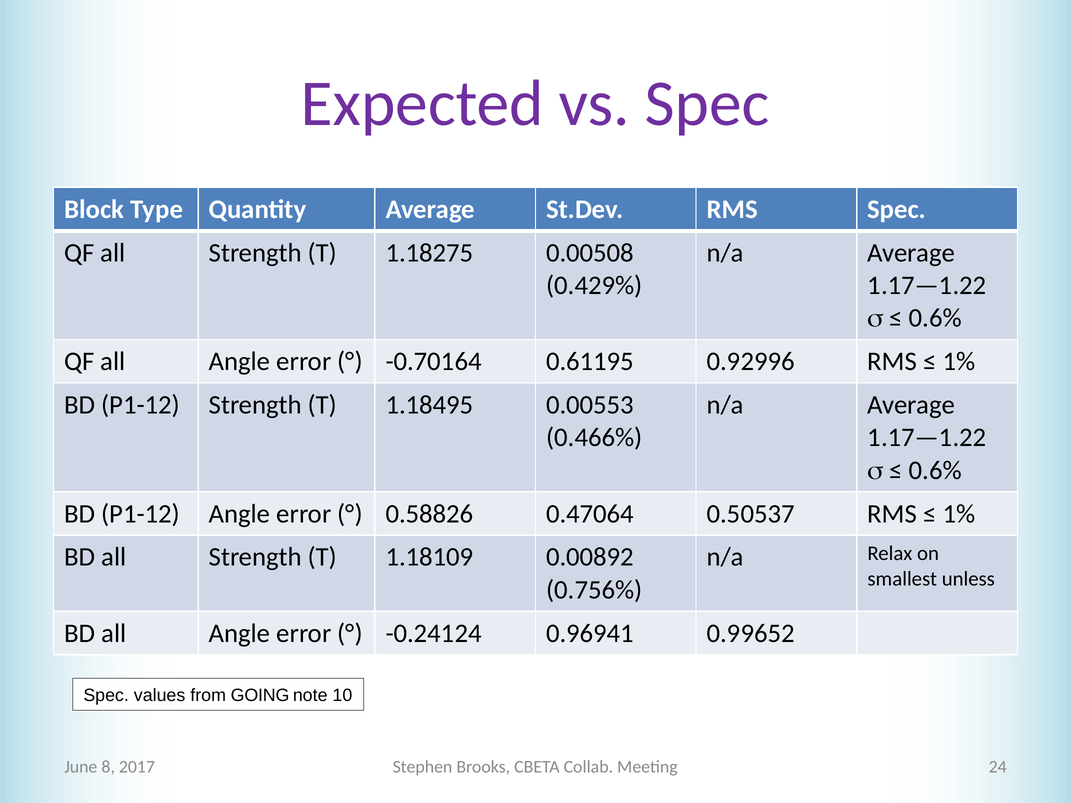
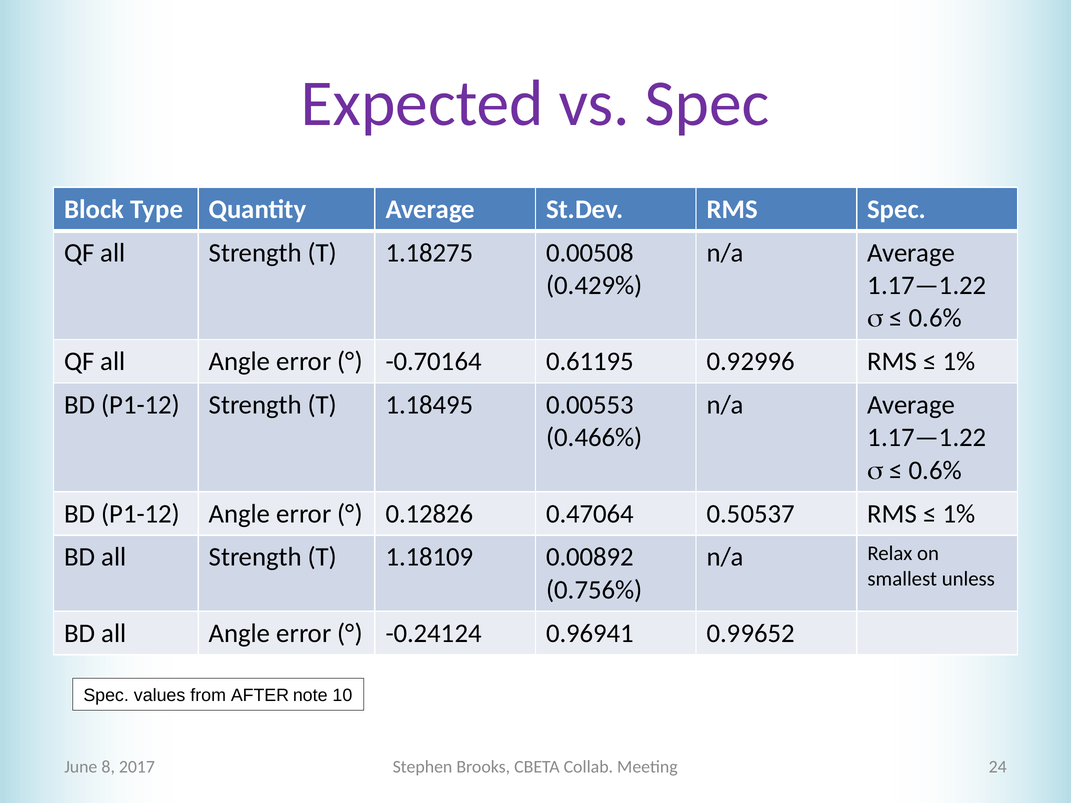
0.58826: 0.58826 -> 0.12826
GOING: GOING -> AFTER
